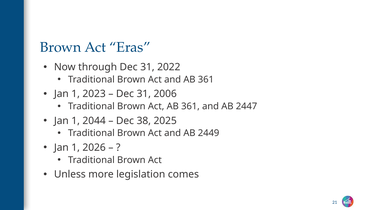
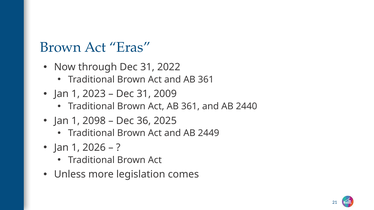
2006: 2006 -> 2009
2447: 2447 -> 2440
2044: 2044 -> 2098
38: 38 -> 36
